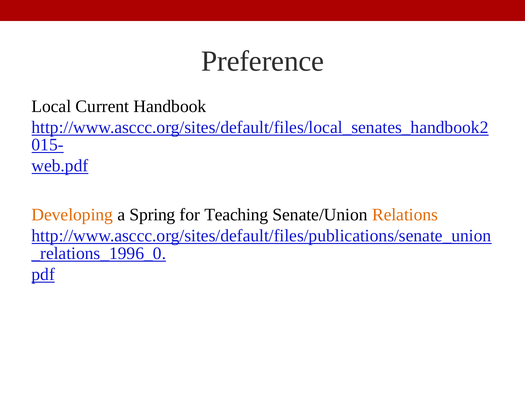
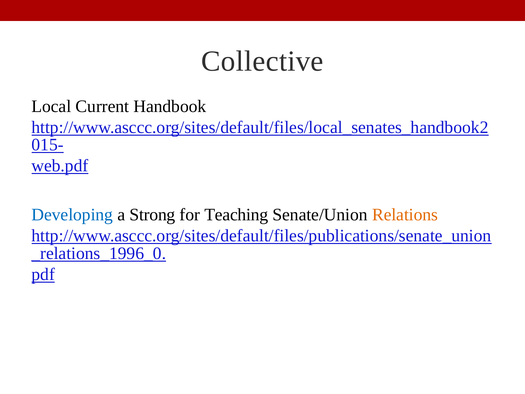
Preference: Preference -> Collective
Developing colour: orange -> blue
Spring: Spring -> Strong
